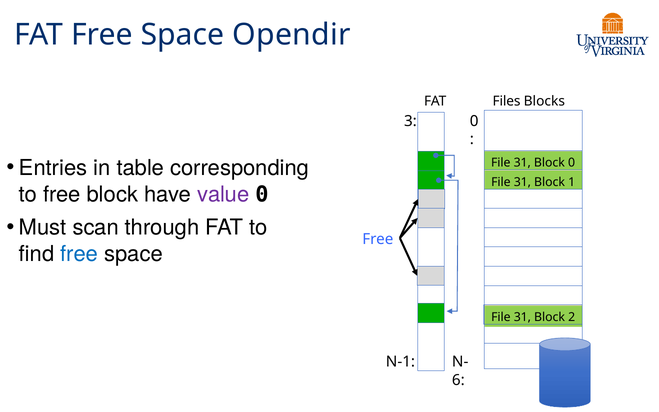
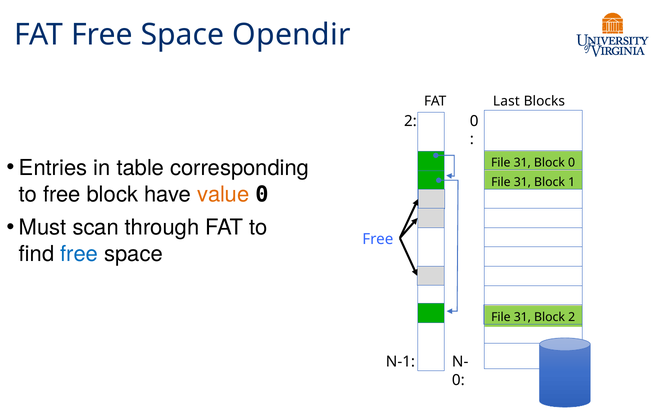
Files: Files -> Last
3 at (410, 121): 3 -> 2
value colour: purple -> orange
6 at (458, 380): 6 -> 0
